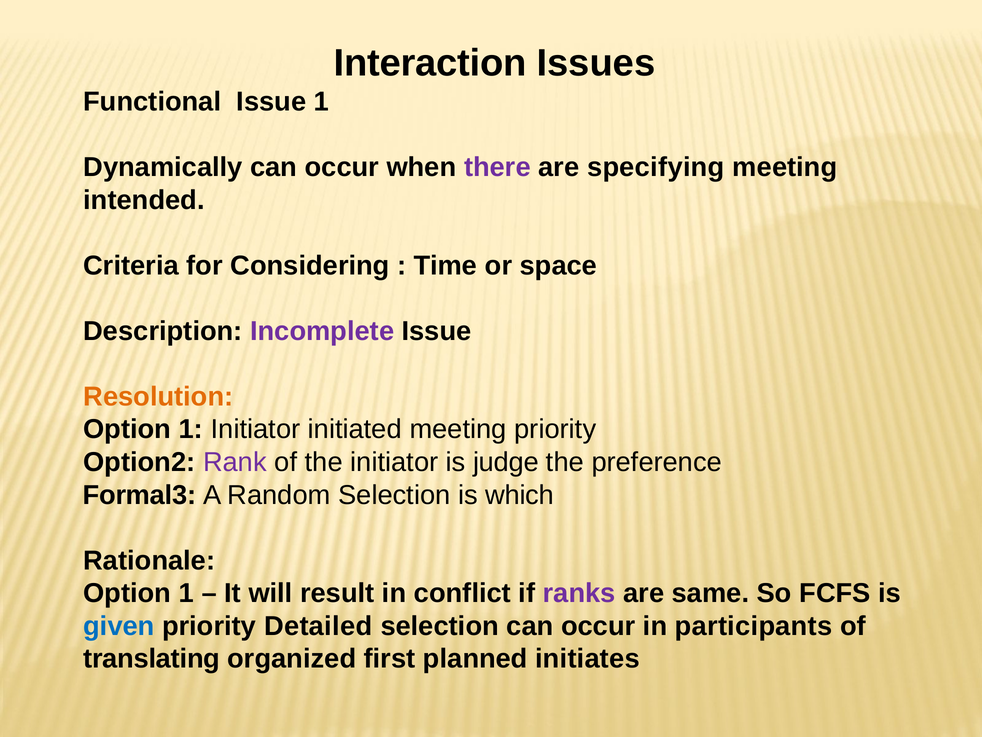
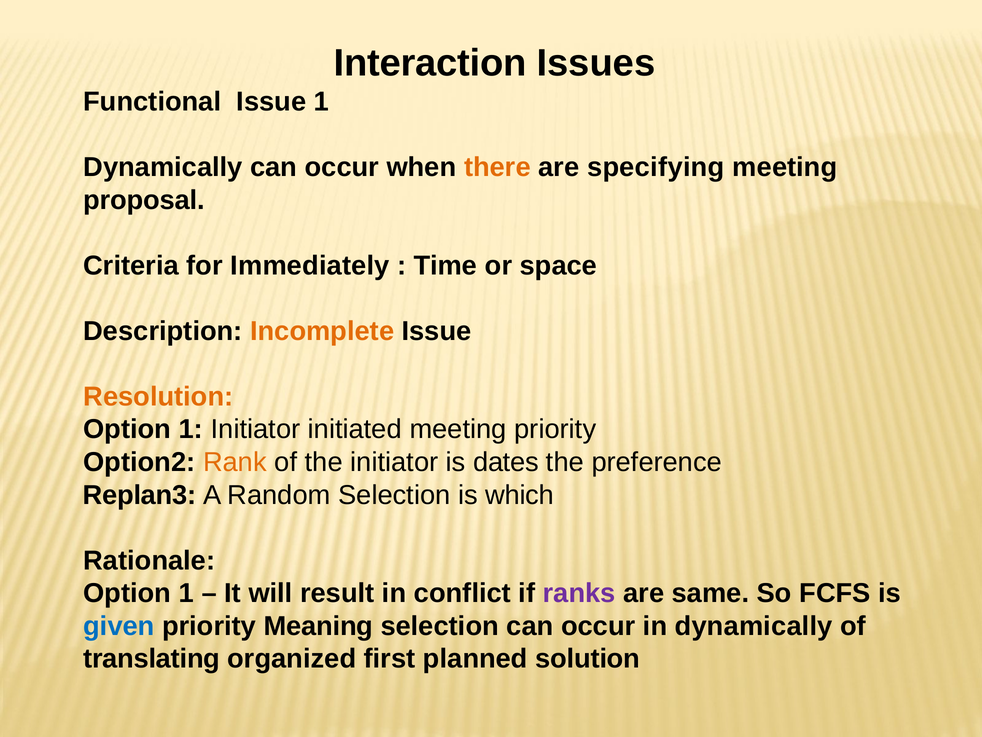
there colour: purple -> orange
intended: intended -> proposal
Considering: Considering -> Immediately
Incomplete colour: purple -> orange
Rank colour: purple -> orange
judge: judge -> dates
Formal3: Formal3 -> Replan3
Detailed: Detailed -> Meaning
in participants: participants -> dynamically
initiates: initiates -> solution
